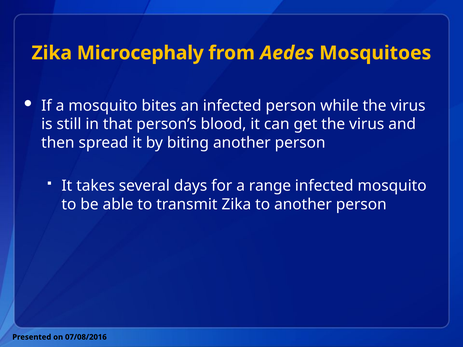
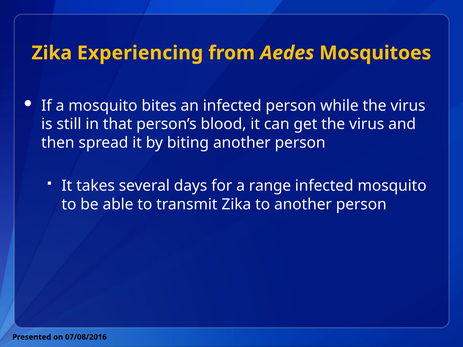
Microcephaly: Microcephaly -> Experiencing
